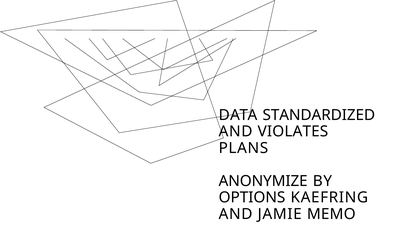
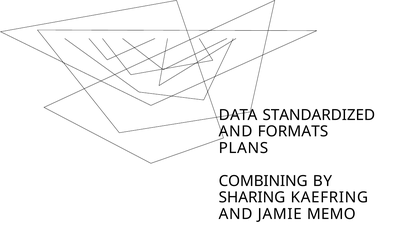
VIOLATES: VIOLATES -> FORMATS
ANONYMIZE: ANONYMIZE -> COMBINING
OPTIONS: OPTIONS -> SHARING
